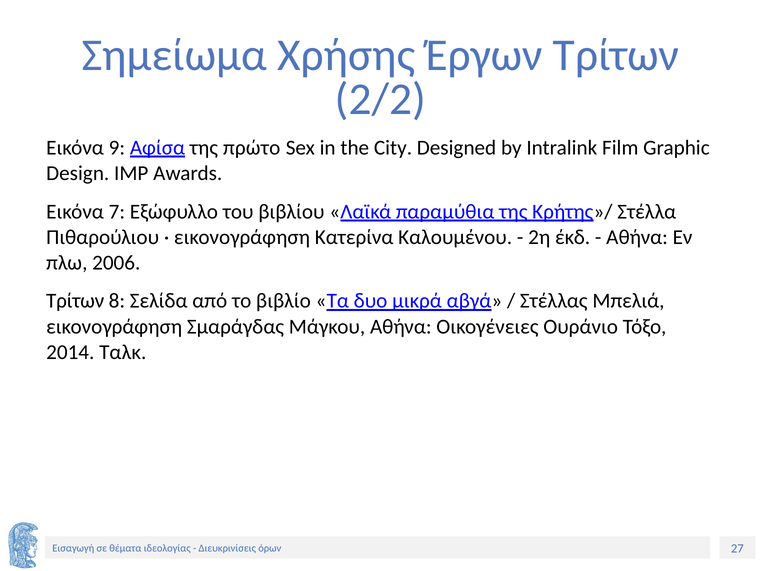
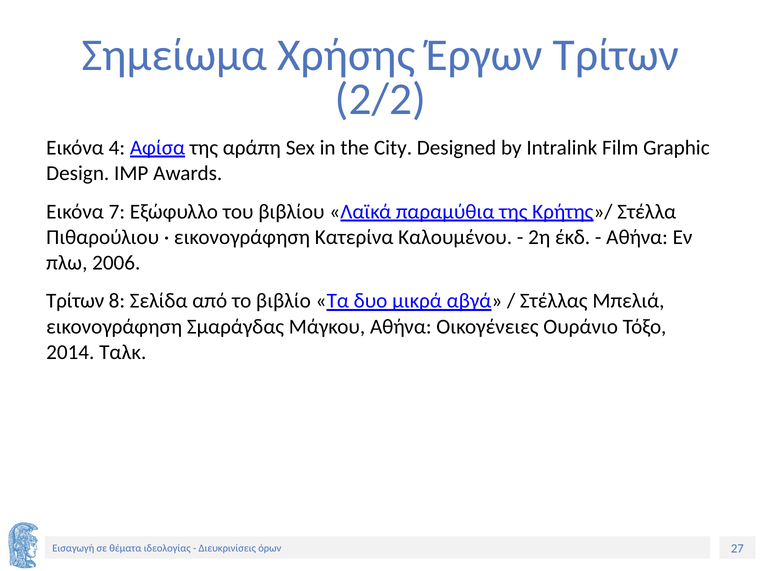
9: 9 -> 4
πρώτο: πρώτο -> αράπη
